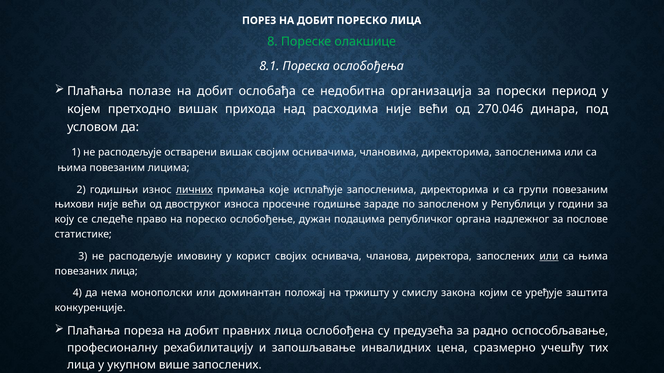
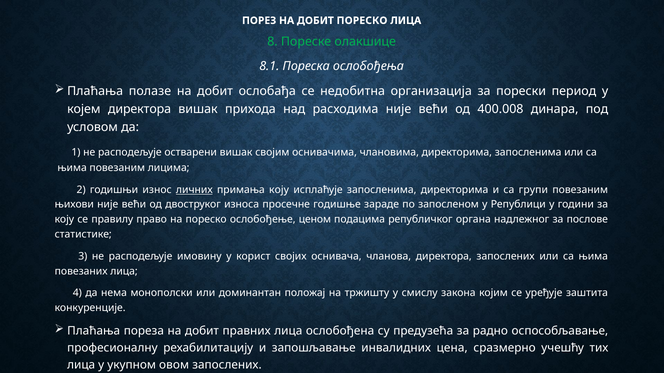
којем претходно: претходно -> директора
270.046: 270.046 -> 400.008
примања које: које -> коју
следеће: следеће -> правилу
дужан: дужан -> ценом
или at (549, 257) underline: present -> none
више: више -> овом
